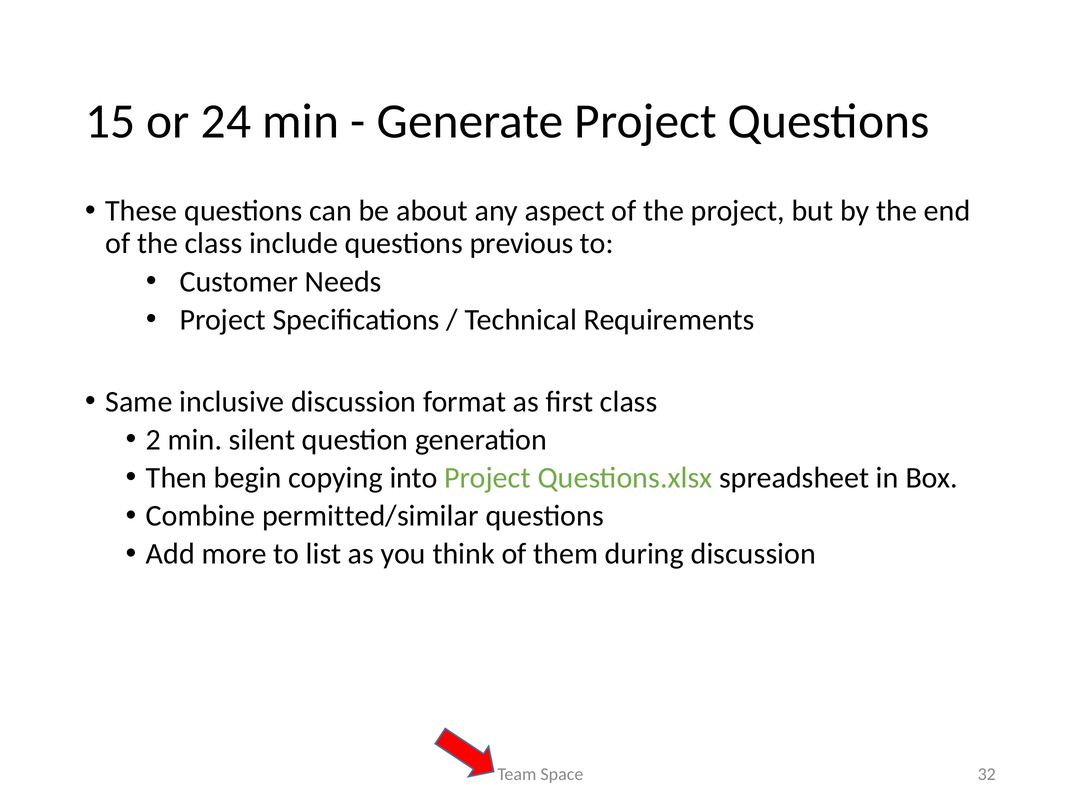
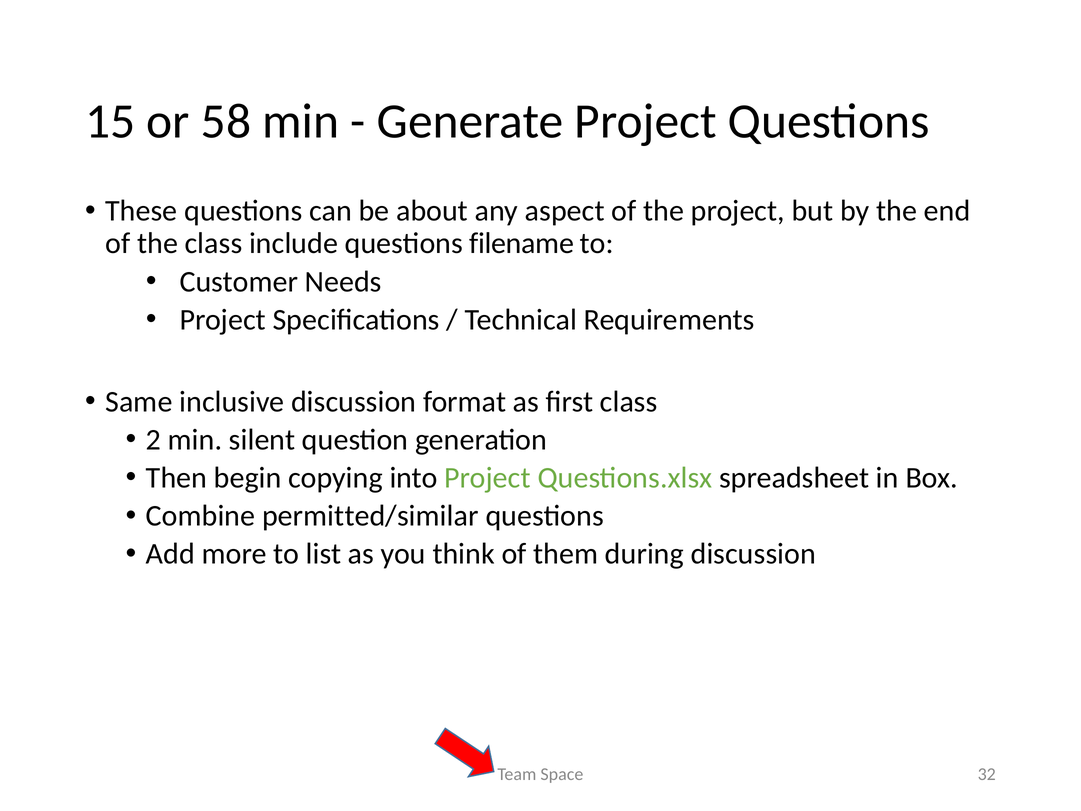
24: 24 -> 58
previous: previous -> filename
